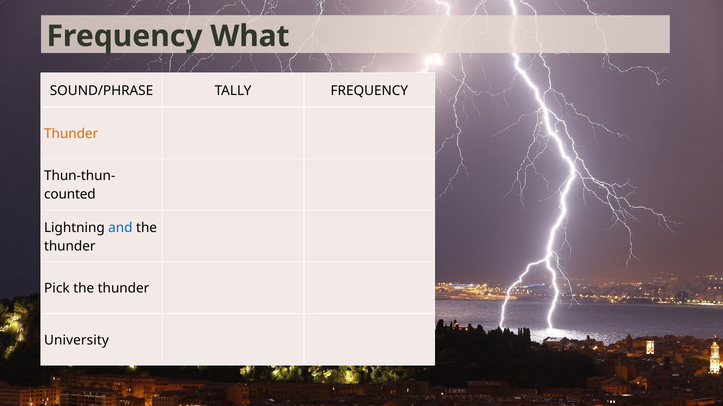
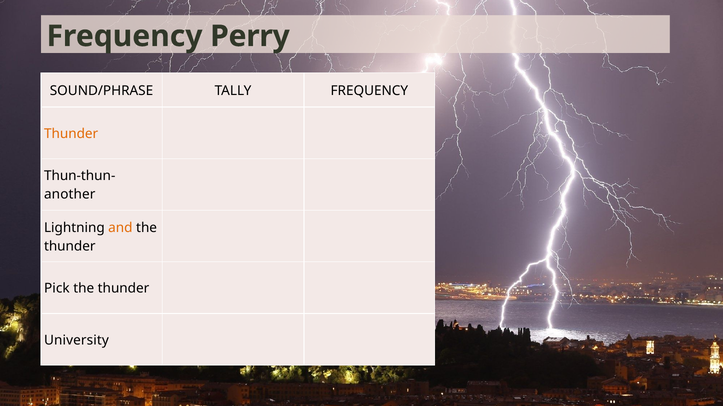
What: What -> Perry
counted: counted -> another
and colour: blue -> orange
